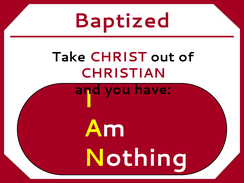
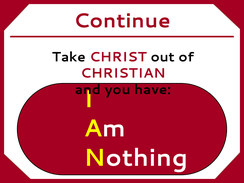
Baptized: Baptized -> Continue
